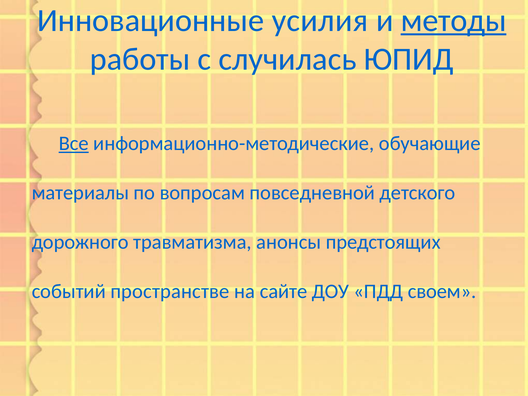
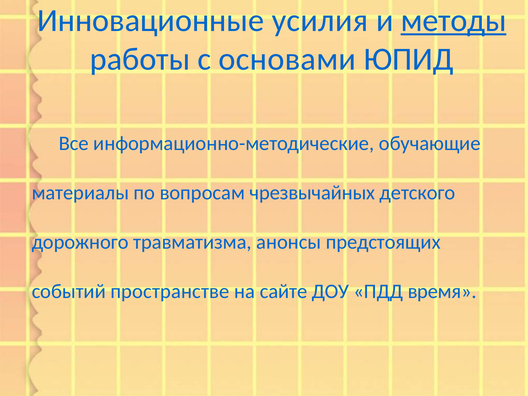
случилась: случилась -> основами
Все underline: present -> none
повседневной: повседневной -> чрезвычайных
своем: своем -> время
